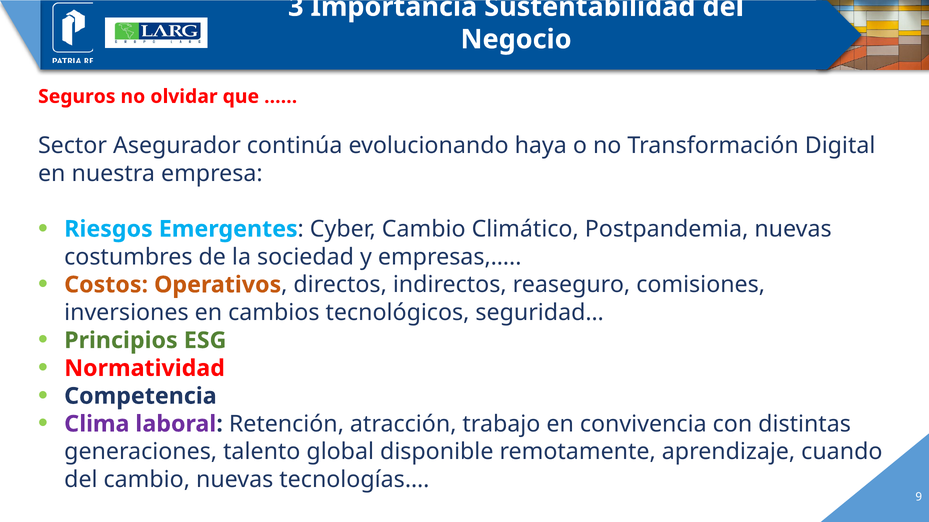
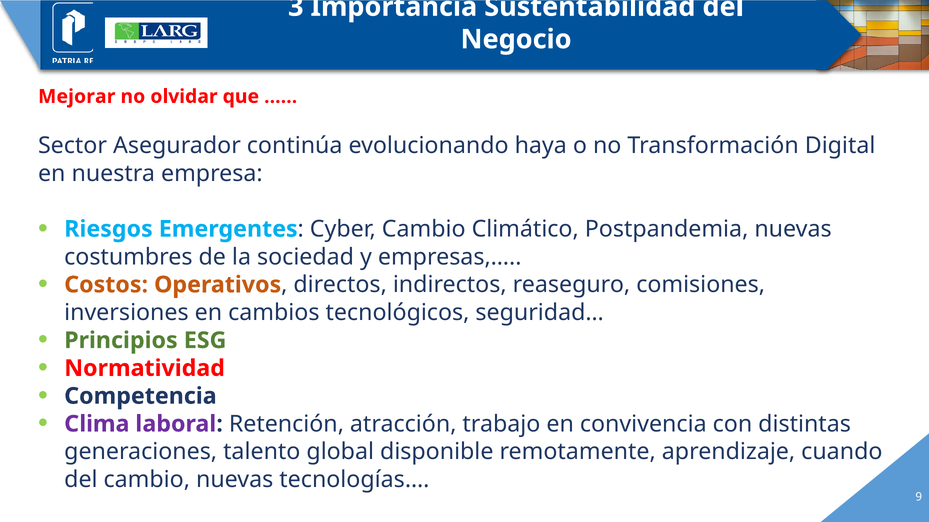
Seguros: Seguros -> Mejorar
